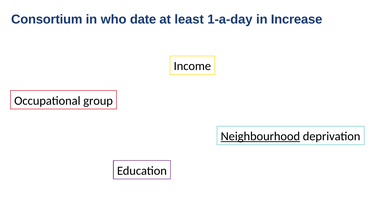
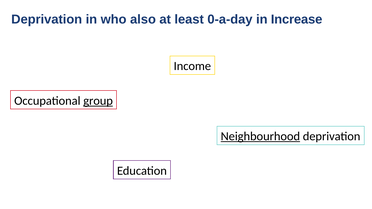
Consortium at (47, 19): Consortium -> Deprivation
date: date -> also
1-a-day: 1-a-day -> 0-a-day
group underline: none -> present
